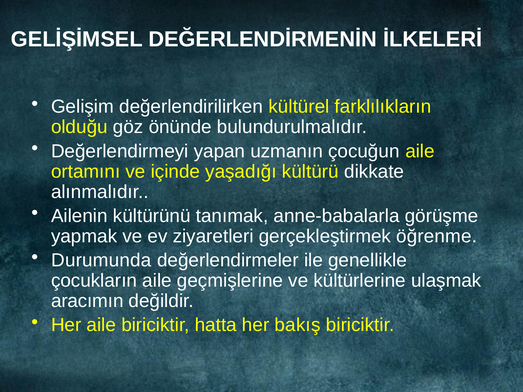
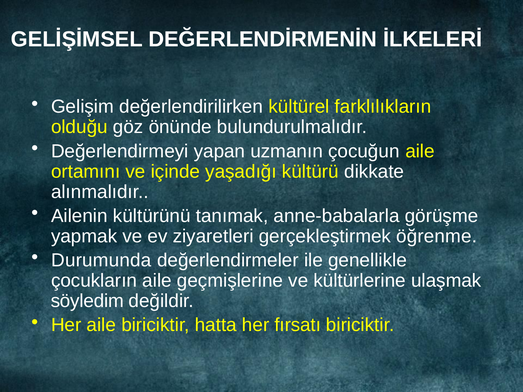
aracımın: aracımın -> söyledim
bakış: bakış -> fırsatı
